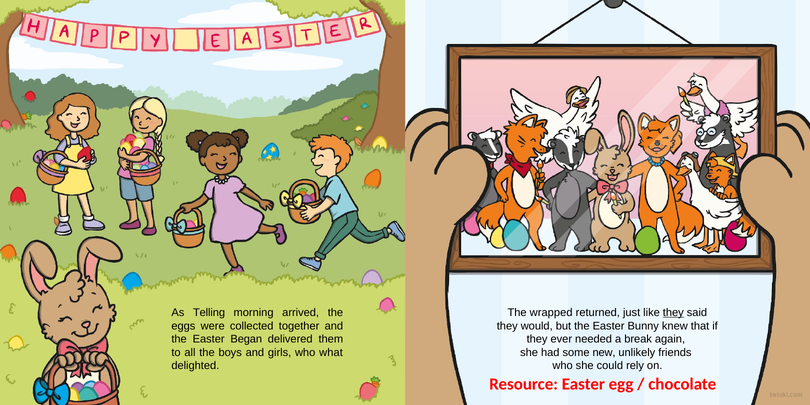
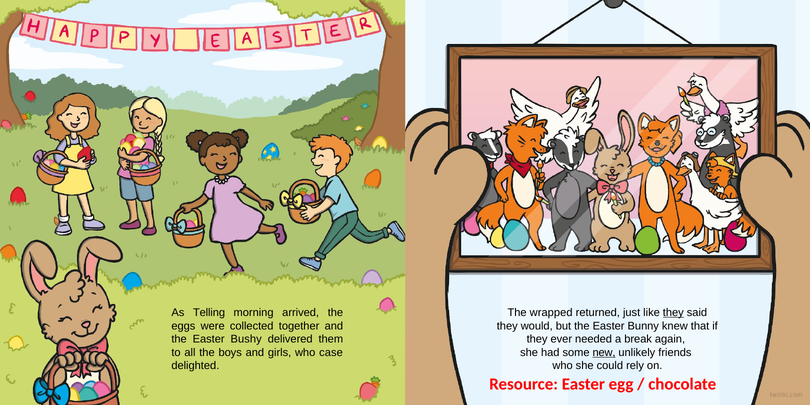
Began: Began -> Bushy
what: what -> case
new underline: none -> present
